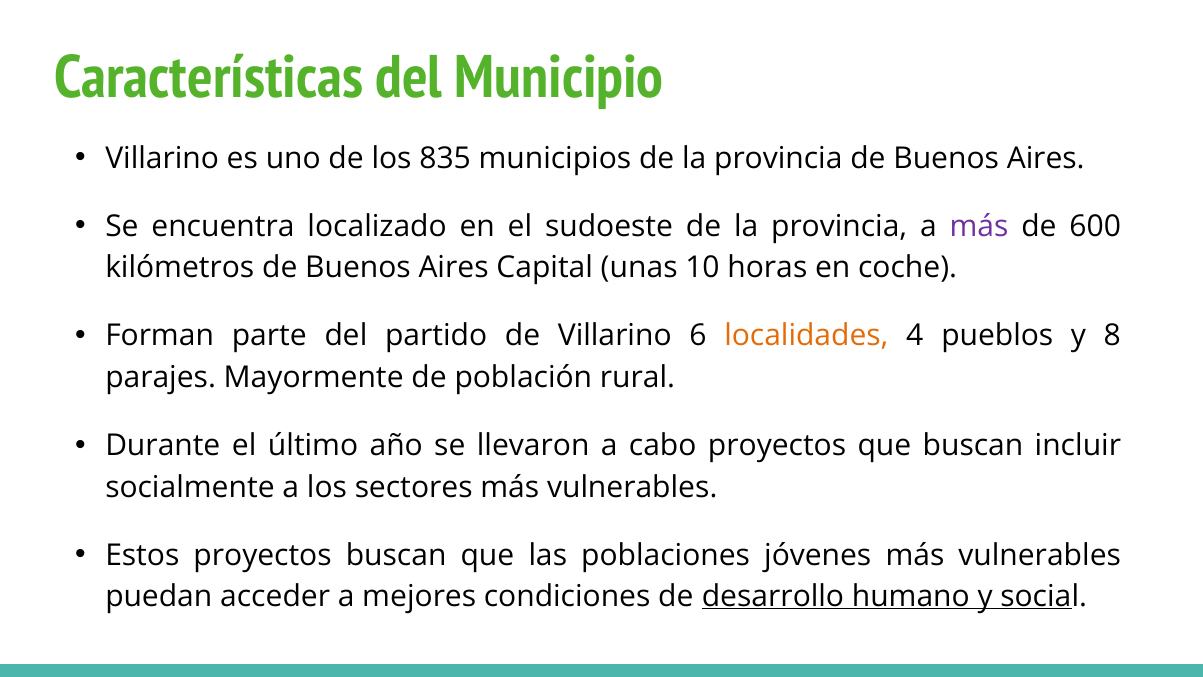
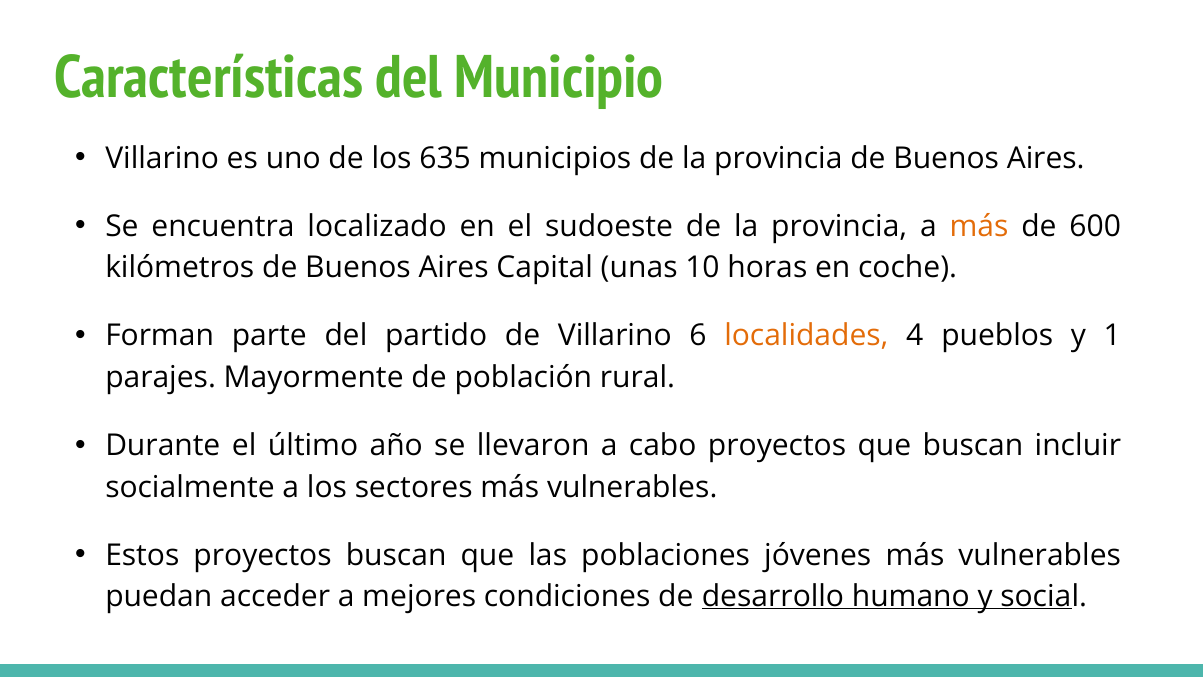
835: 835 -> 635
más at (979, 226) colour: purple -> orange
8: 8 -> 1
